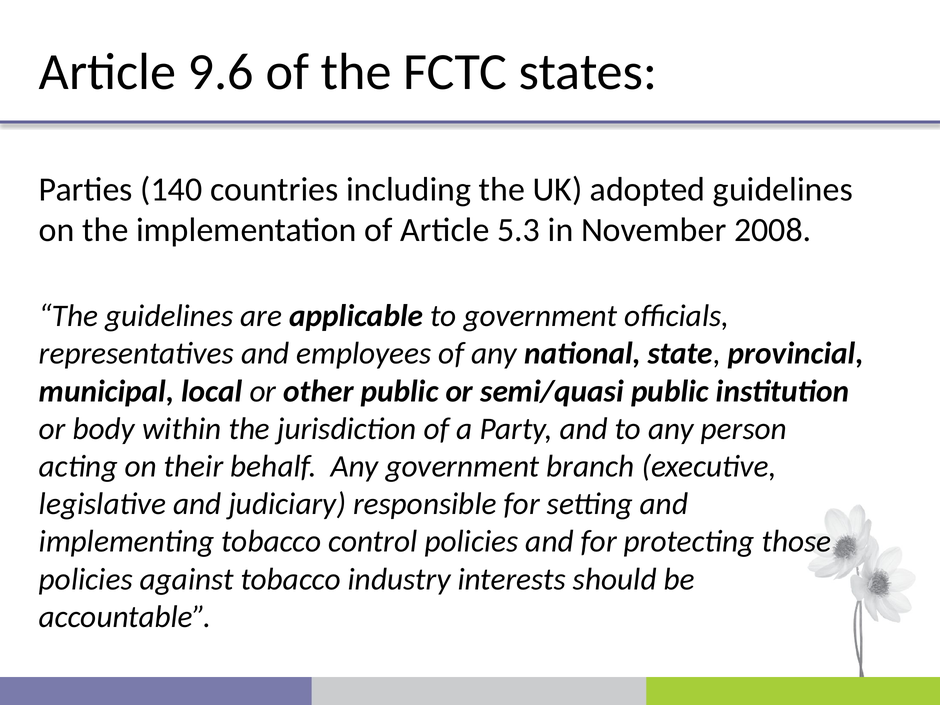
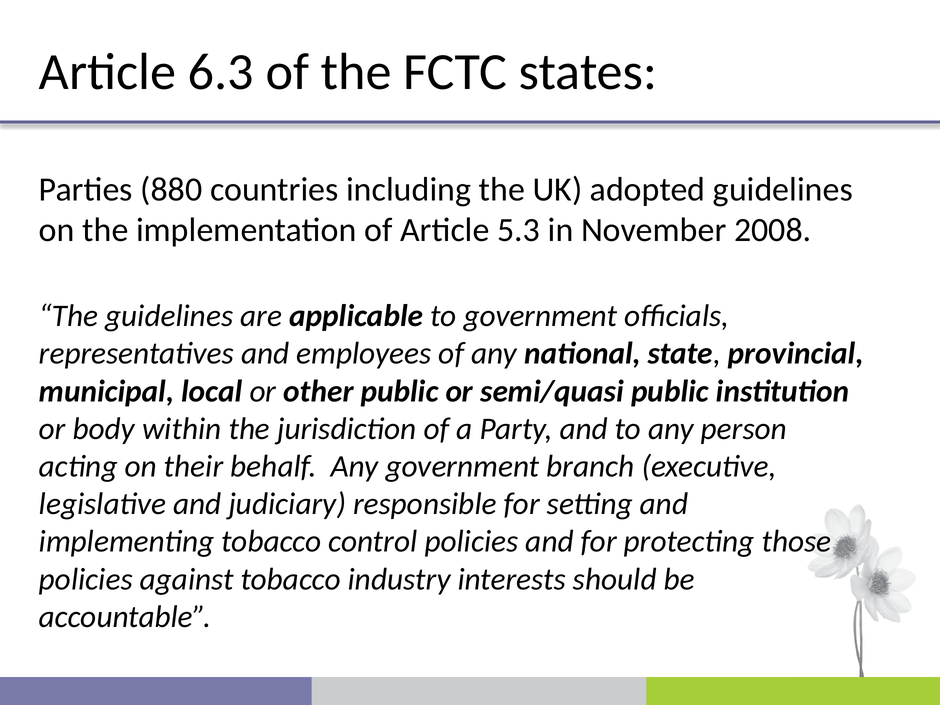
9.6: 9.6 -> 6.3
140: 140 -> 880
